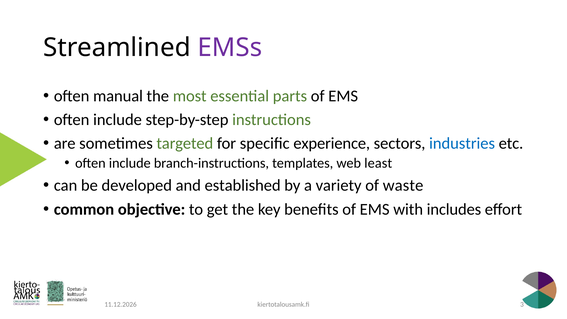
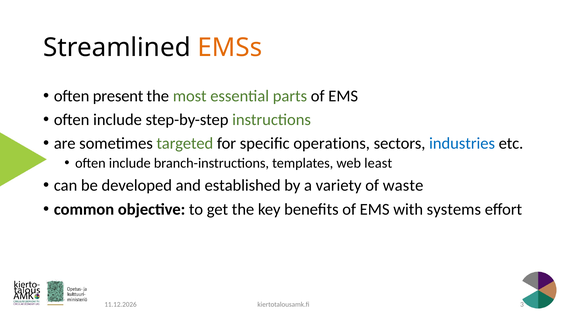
EMSs colour: purple -> orange
manual: manual -> present
experience: experience -> operations
includes: includes -> systems
